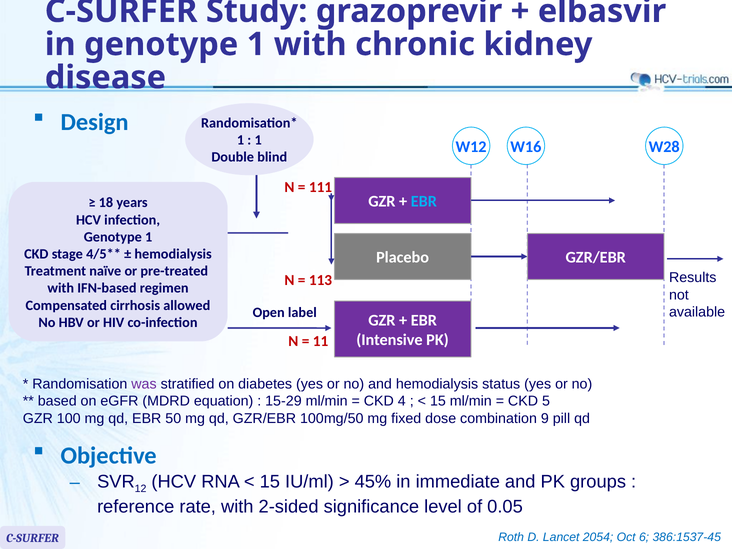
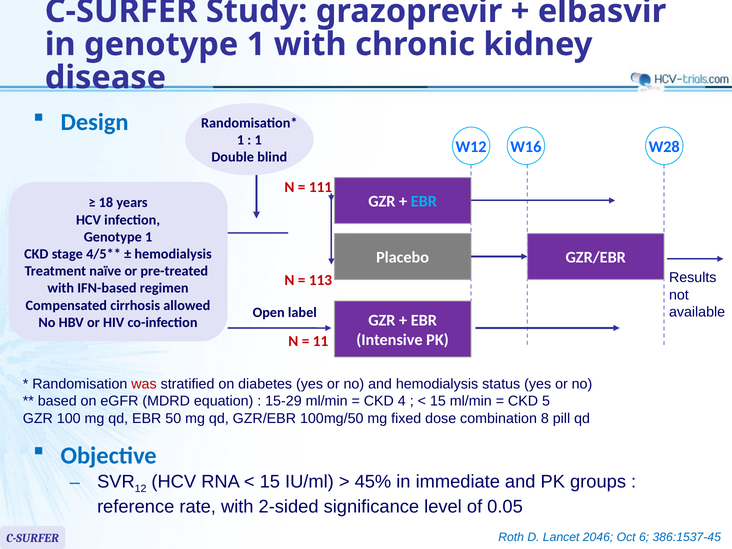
was colour: purple -> red
9: 9 -> 8
2054: 2054 -> 2046
